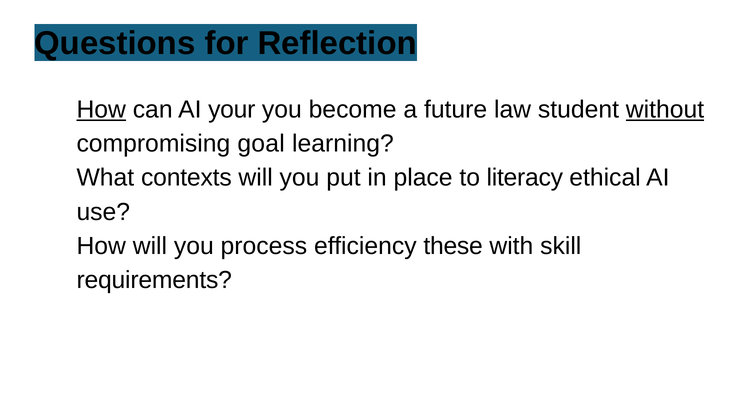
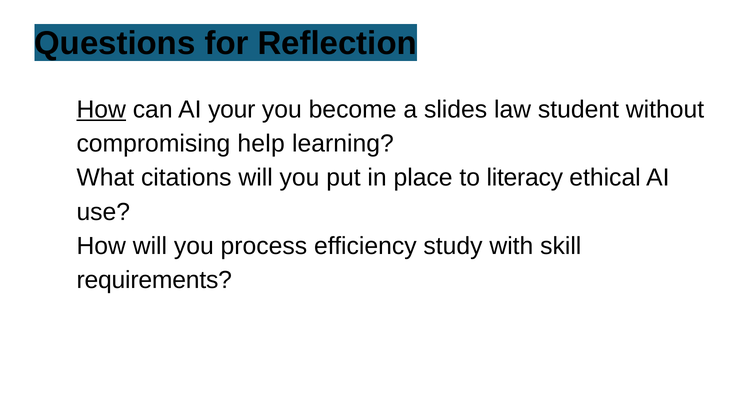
future: future -> slides
without underline: present -> none
goal: goal -> help
contexts: contexts -> citations
these: these -> study
